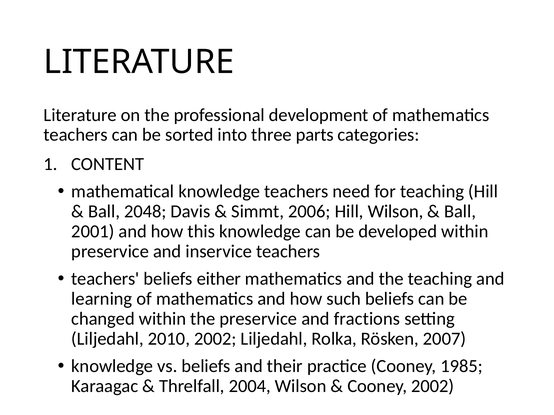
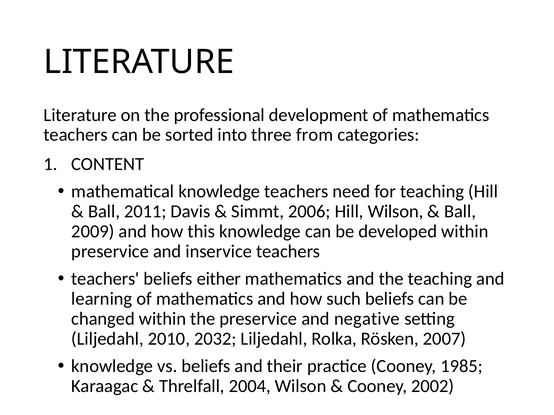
parts: parts -> from
2048: 2048 -> 2011
2001: 2001 -> 2009
fractions: fractions -> negative
2010 2002: 2002 -> 2032
